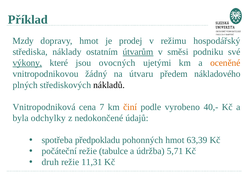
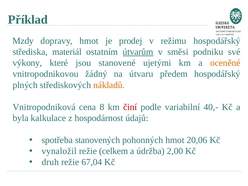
náklady: náklady -> materiál
výkony underline: present -> none
ovocných: ovocných -> stanovené
předem nákladového: nákladového -> hospodářský
nákladů colour: black -> orange
7: 7 -> 8
činí colour: orange -> red
vyrobeno: vyrobeno -> variabilní
odchylky: odchylky -> kalkulace
nedokončené: nedokončené -> hospodárnost
předpokladu: předpokladu -> stanovených
63,39: 63,39 -> 20,06
počáteční: počáteční -> vynaložil
tabulce: tabulce -> celkem
5,71: 5,71 -> 2,00
11,31: 11,31 -> 67,04
